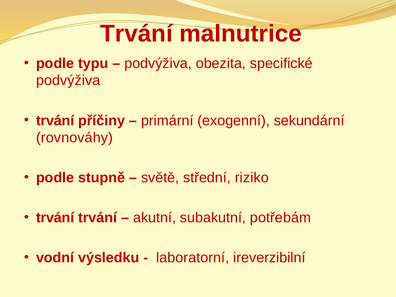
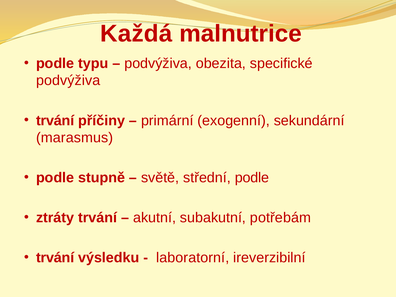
Trvání at (136, 34): Trvání -> Každá
rovnováhy: rovnováhy -> marasmus
střední riziko: riziko -> podle
trvání at (55, 218): trvání -> ztráty
vodní at (55, 258): vodní -> trvání
